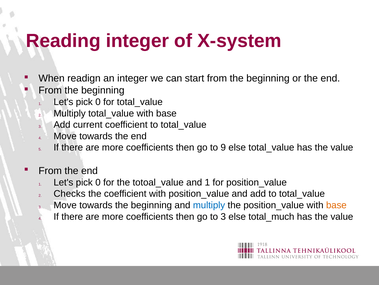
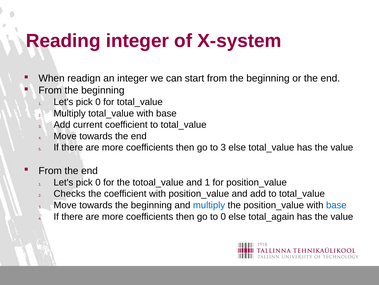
to 9: 9 -> 3
base at (336, 205) colour: orange -> blue
to 3: 3 -> 0
total_much: total_much -> total_again
